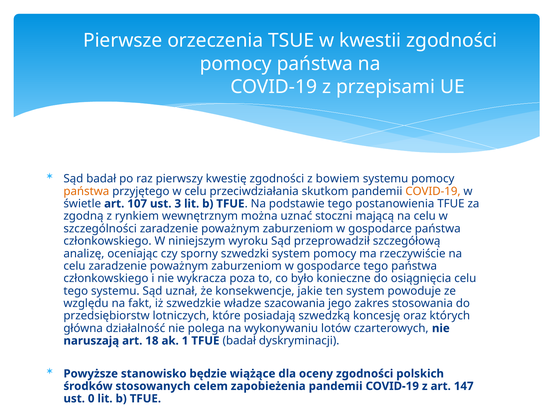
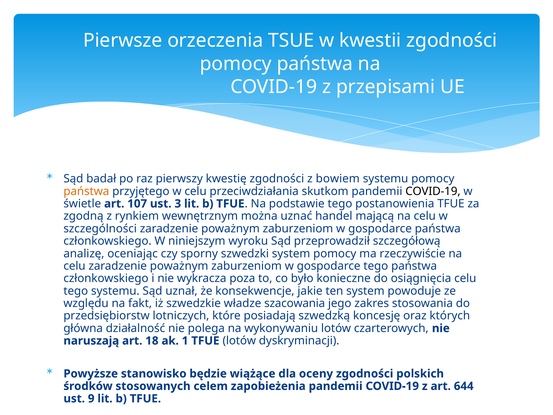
COVID-19 at (433, 191) colour: orange -> black
stoczni: stoczni -> handel
TFUE badał: badał -> lotów
147: 147 -> 644
0: 0 -> 9
